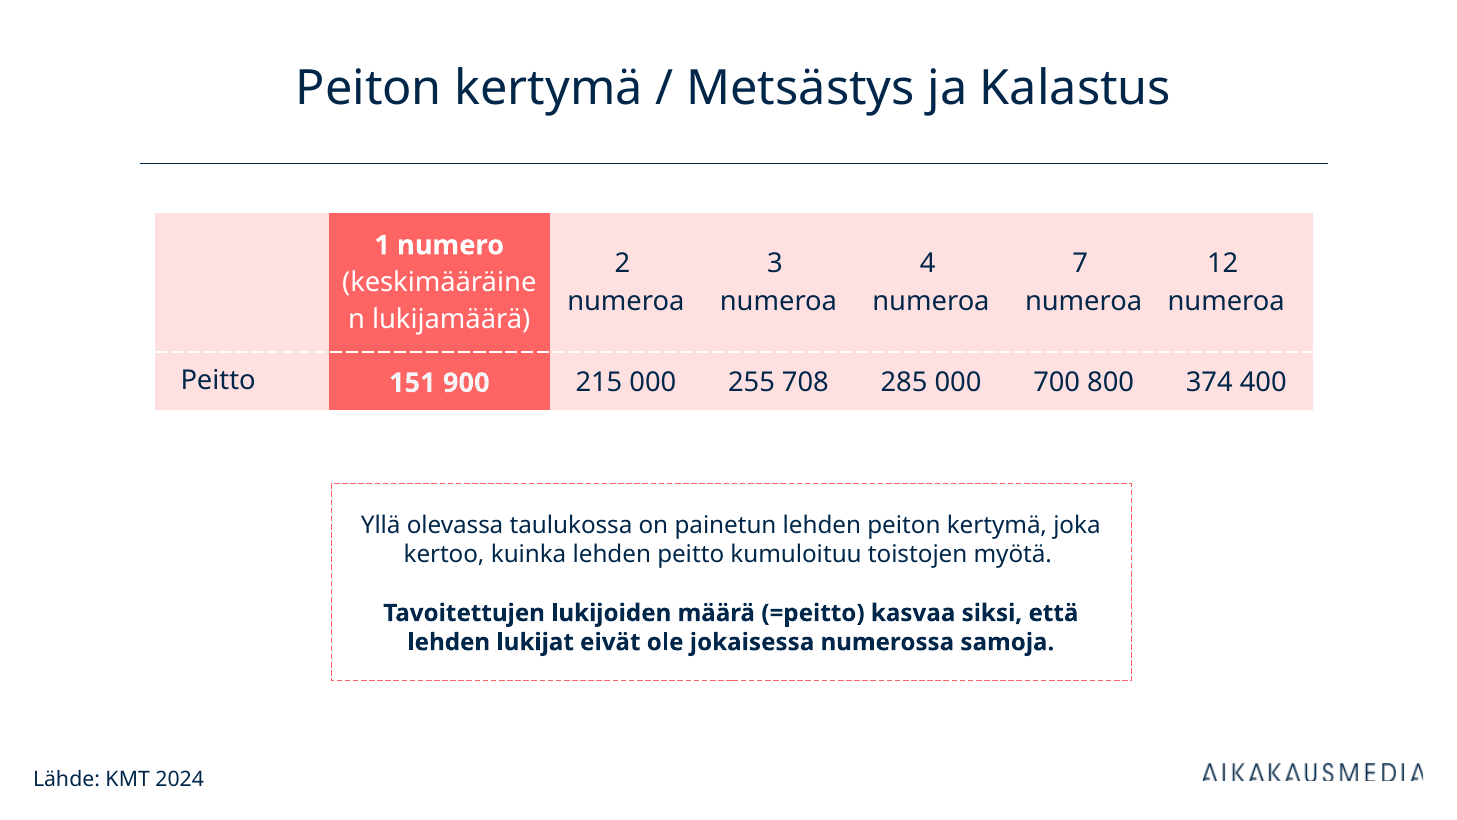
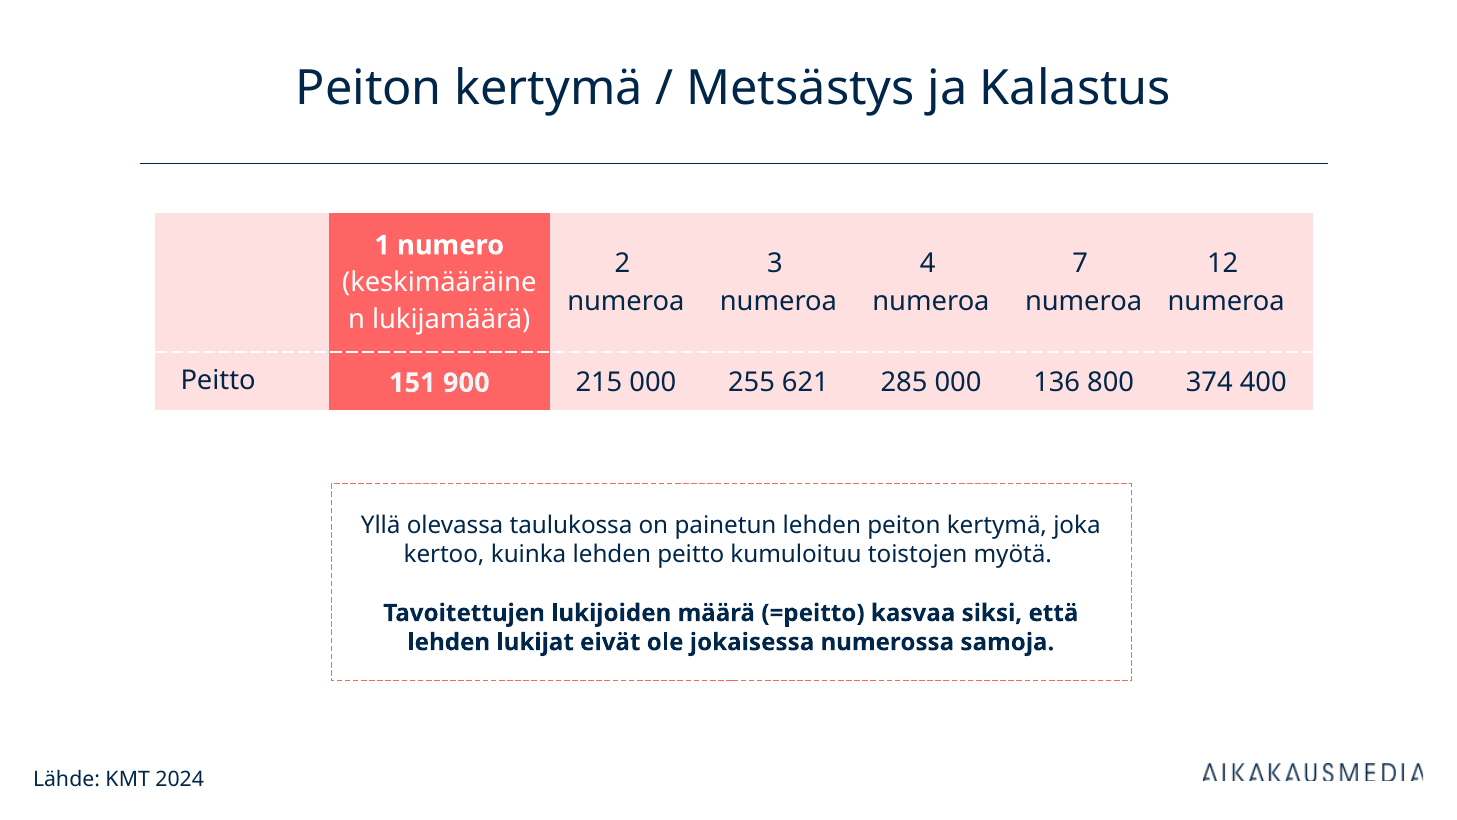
708: 708 -> 621
700: 700 -> 136
